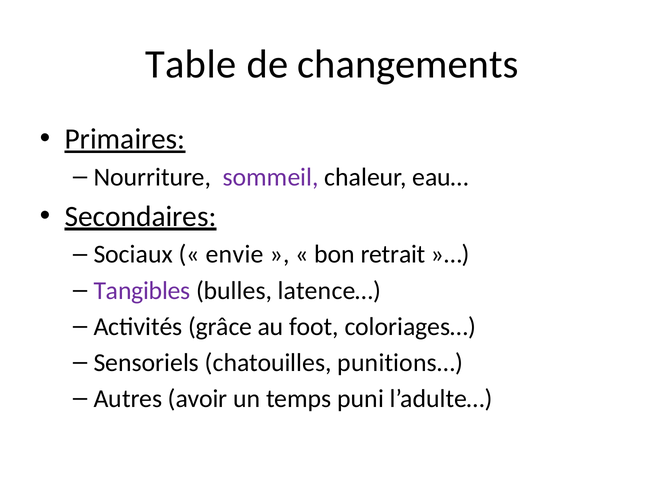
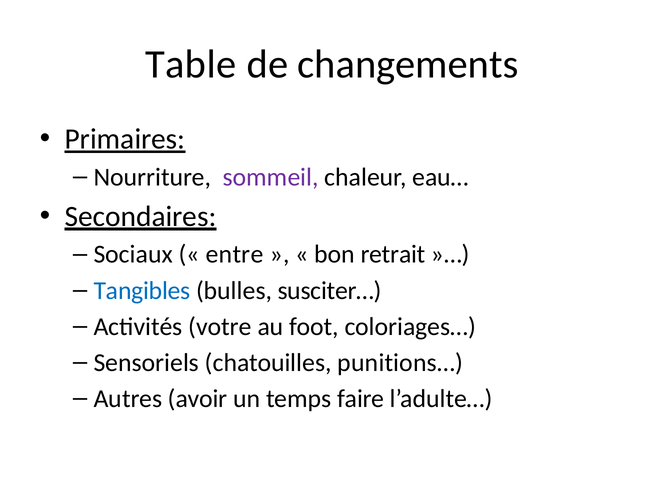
envie: envie -> entre
Tangibles colour: purple -> blue
latence…: latence… -> susciter…
grâce: grâce -> votre
puni: puni -> faire
